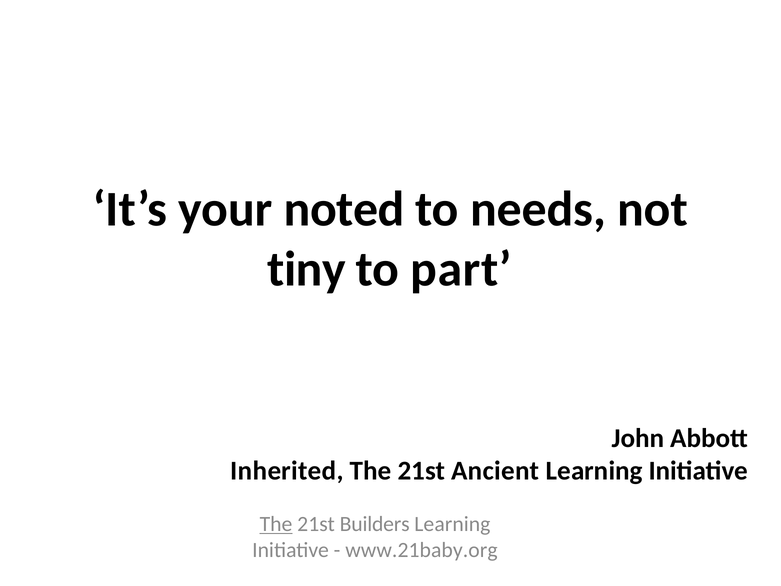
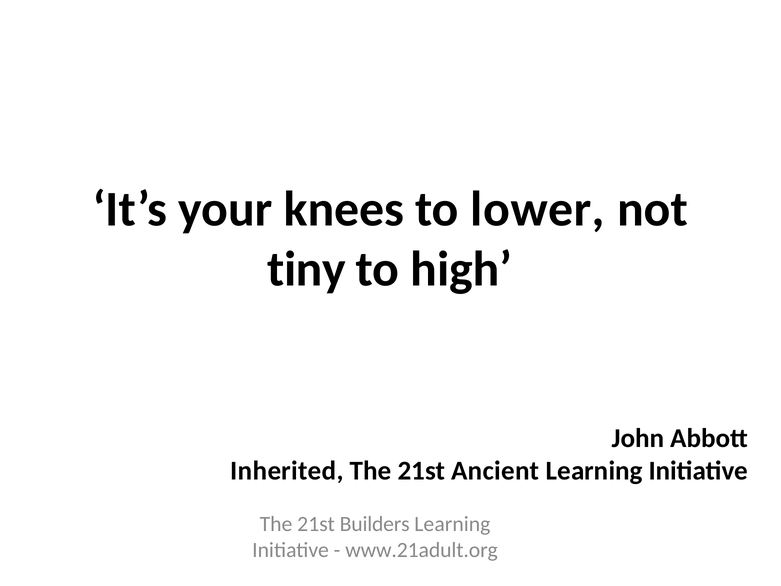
noted: noted -> knees
needs: needs -> lower
part: part -> high
The at (276, 524) underline: present -> none
www.21baby.org: www.21baby.org -> www.21adult.org
